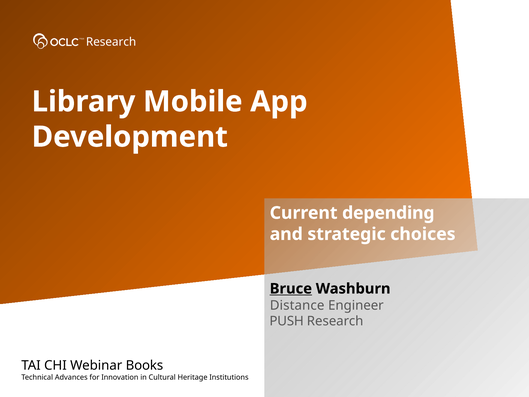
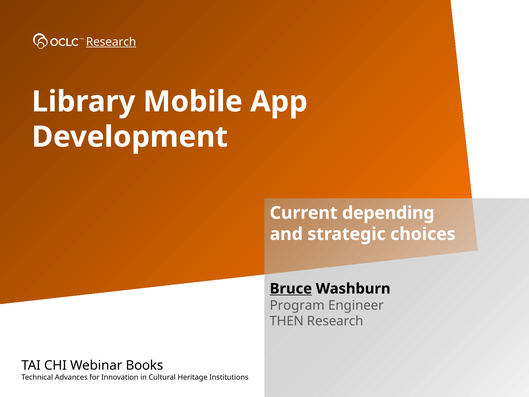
Research at (111, 42) underline: none -> present
Distance: Distance -> Program
PUSH: PUSH -> THEN
